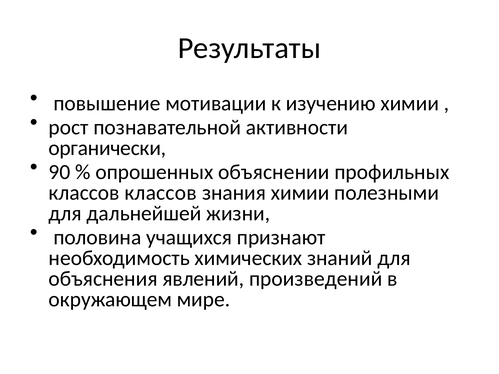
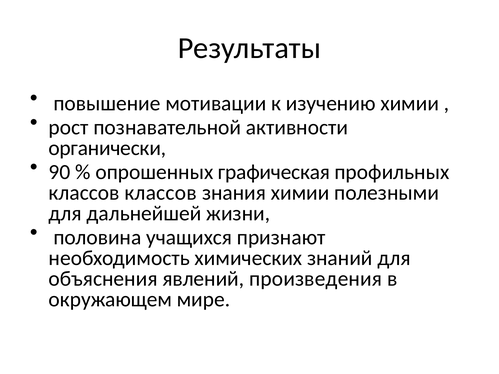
объяснении: объяснении -> графическая
произведений: произведений -> произведения
